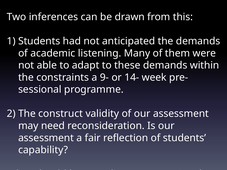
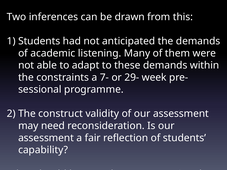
9-: 9- -> 7-
14-: 14- -> 29-
